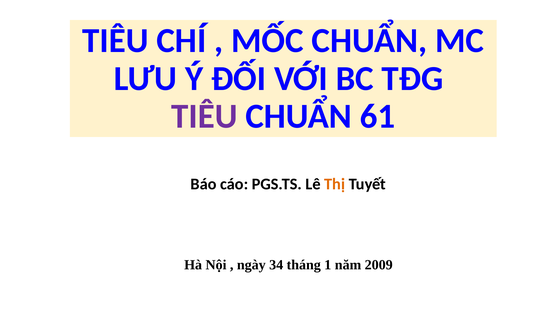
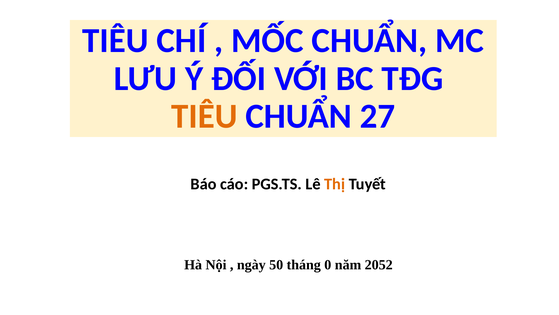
TIÊU at (204, 116) colour: purple -> orange
61: 61 -> 27
34: 34 -> 50
1: 1 -> 0
2009: 2009 -> 2052
